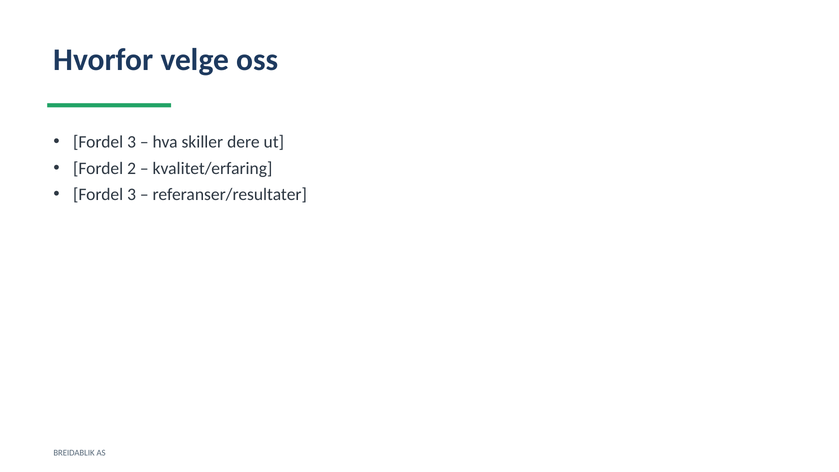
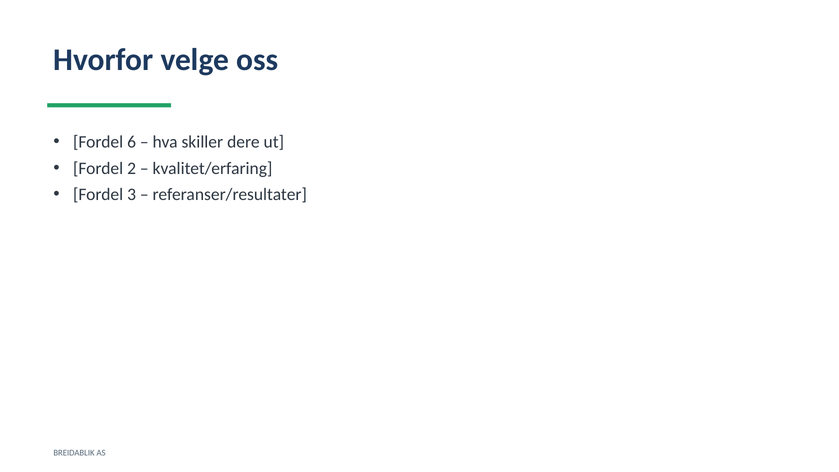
3 at (132, 142): 3 -> 6
